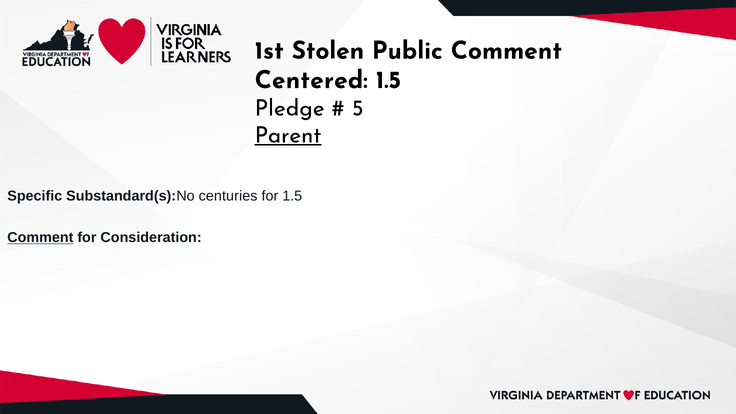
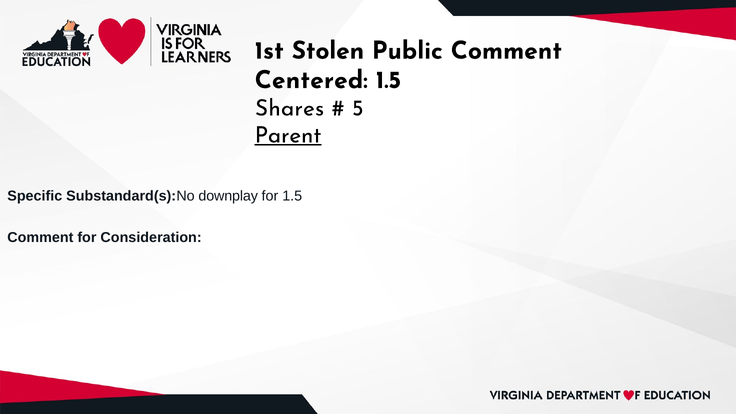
Pledge: Pledge -> Shares
centuries: centuries -> downplay
Comment at (40, 238) underline: present -> none
